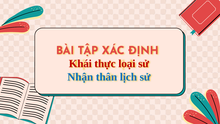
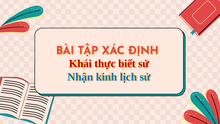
loại: loại -> biết
thân: thân -> kinh
